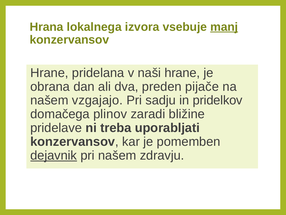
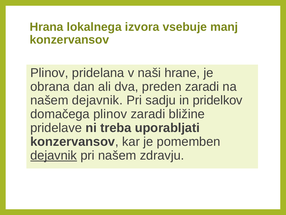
manj underline: present -> none
Hrane at (49, 73): Hrane -> Plinov
preden pijače: pijače -> zaradi
našem vzgajajo: vzgajajo -> dejavnik
